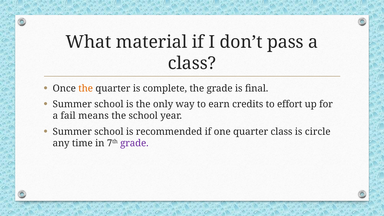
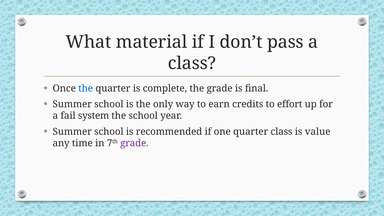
the at (86, 88) colour: orange -> blue
means: means -> system
circle: circle -> value
